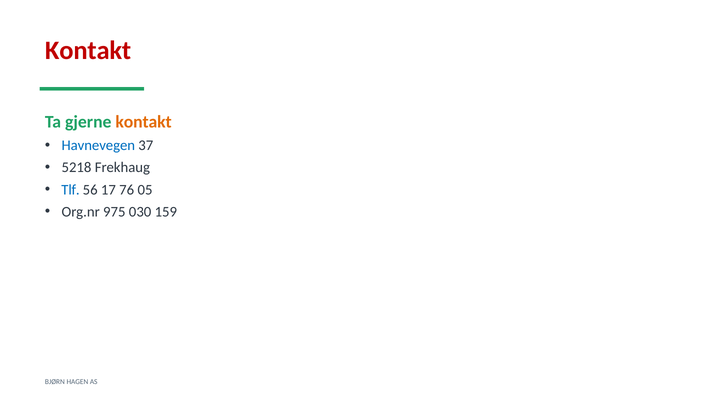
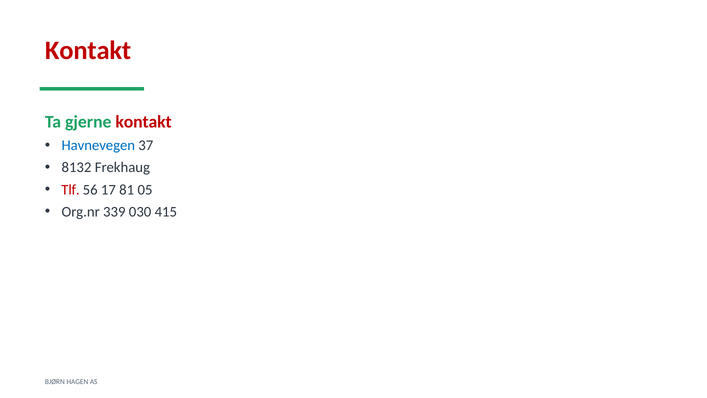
kontakt at (144, 122) colour: orange -> red
5218: 5218 -> 8132
Tlf colour: blue -> red
76: 76 -> 81
975: 975 -> 339
159: 159 -> 415
